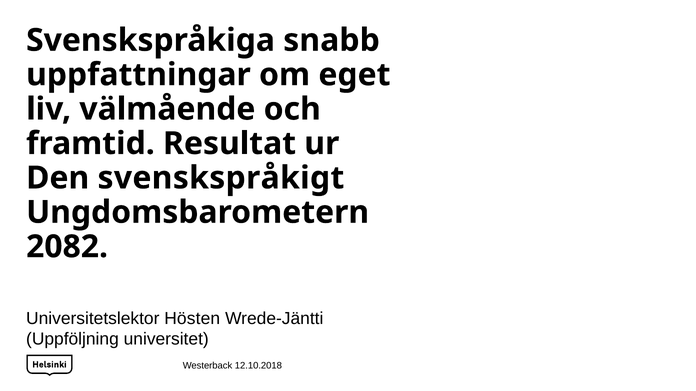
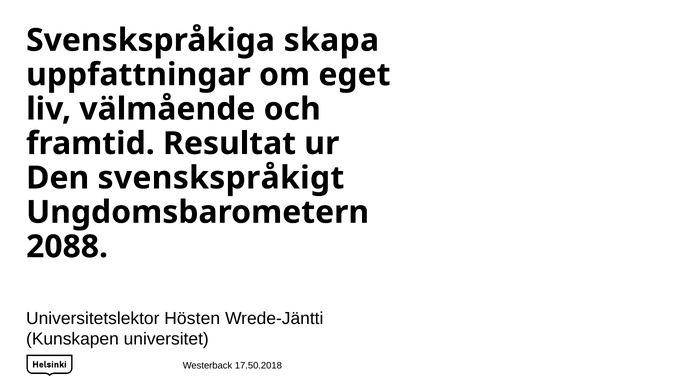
snabb: snabb -> skapa
2082: 2082 -> 2088
Uppföljning: Uppföljning -> Kunskapen
12.10.2018: 12.10.2018 -> 17.50.2018
